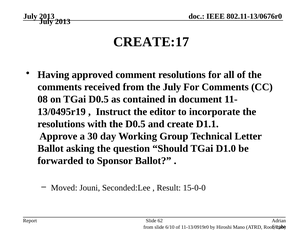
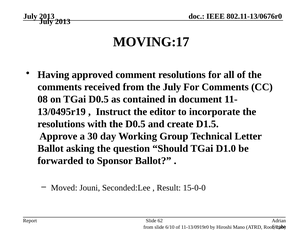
CREATE:17: CREATE:17 -> MOVING:17
D1.1: D1.1 -> D1.5
